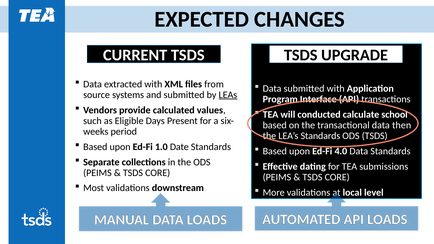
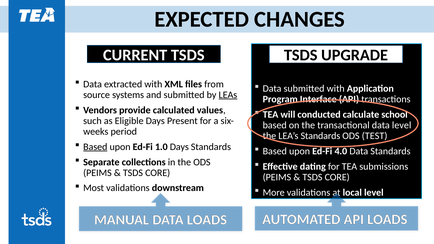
data then: then -> level
ODS TSDS: TSDS -> TEST
Based at (95, 147) underline: none -> present
1.0 Date: Date -> Days
